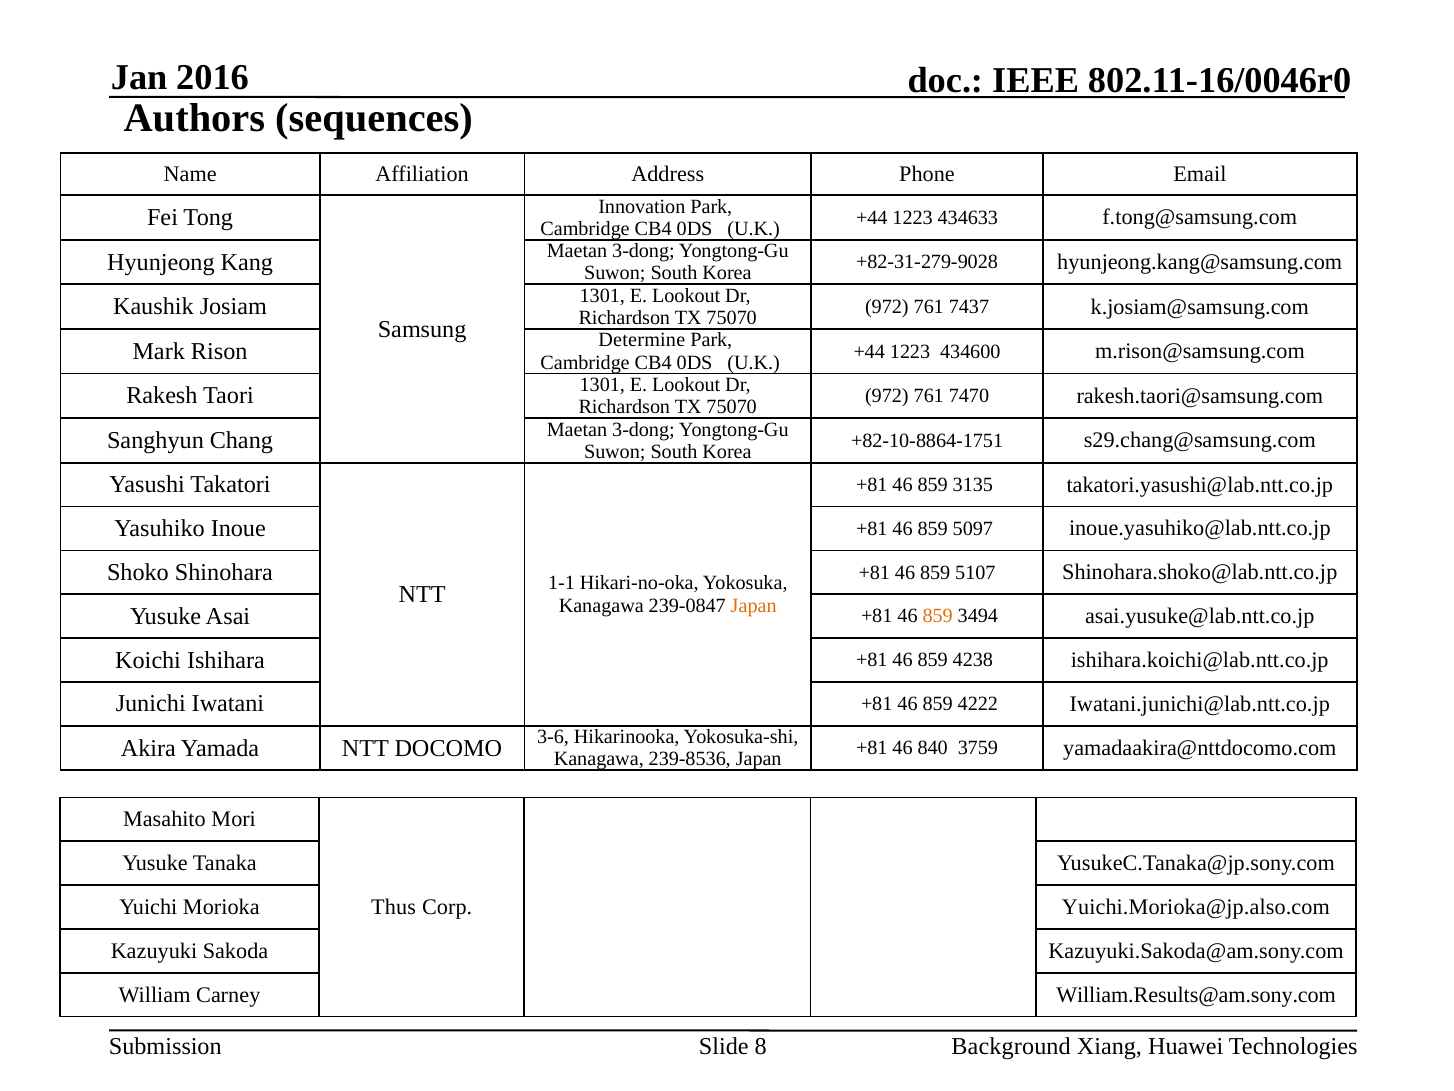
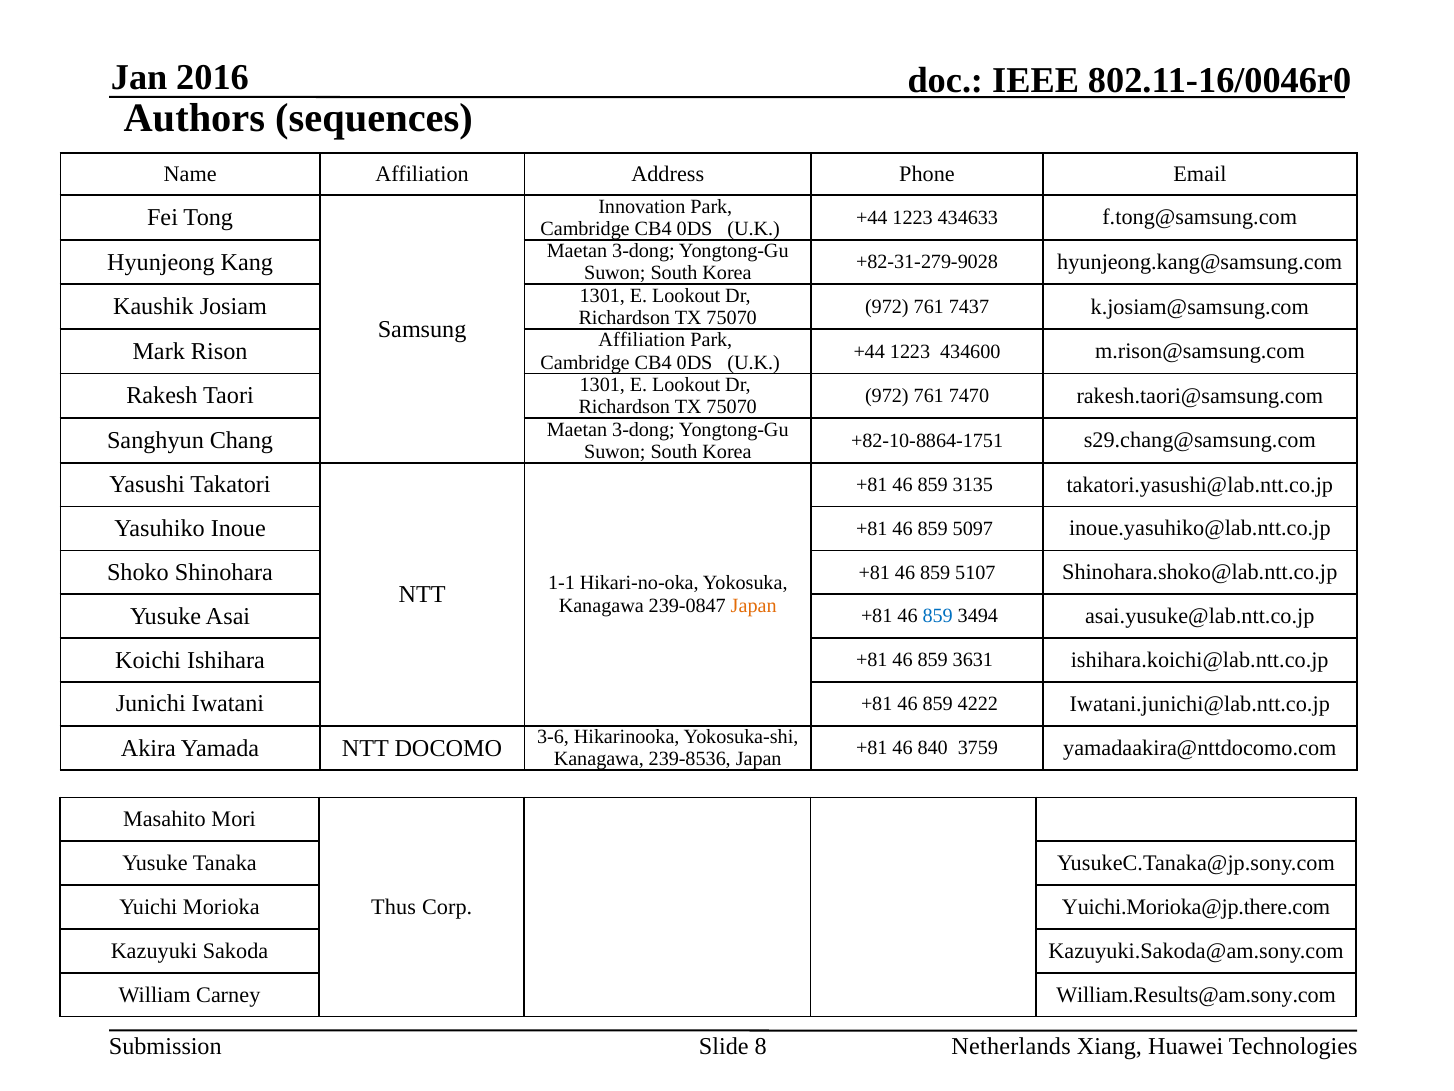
Rison Determine: Determine -> Affiliation
859 at (938, 616) colour: orange -> blue
4238: 4238 -> 3631
Yuichi.Morioka@jp.also.com: Yuichi.Morioka@jp.also.com -> Yuichi.Morioka@jp.there.com
Background: Background -> Netherlands
